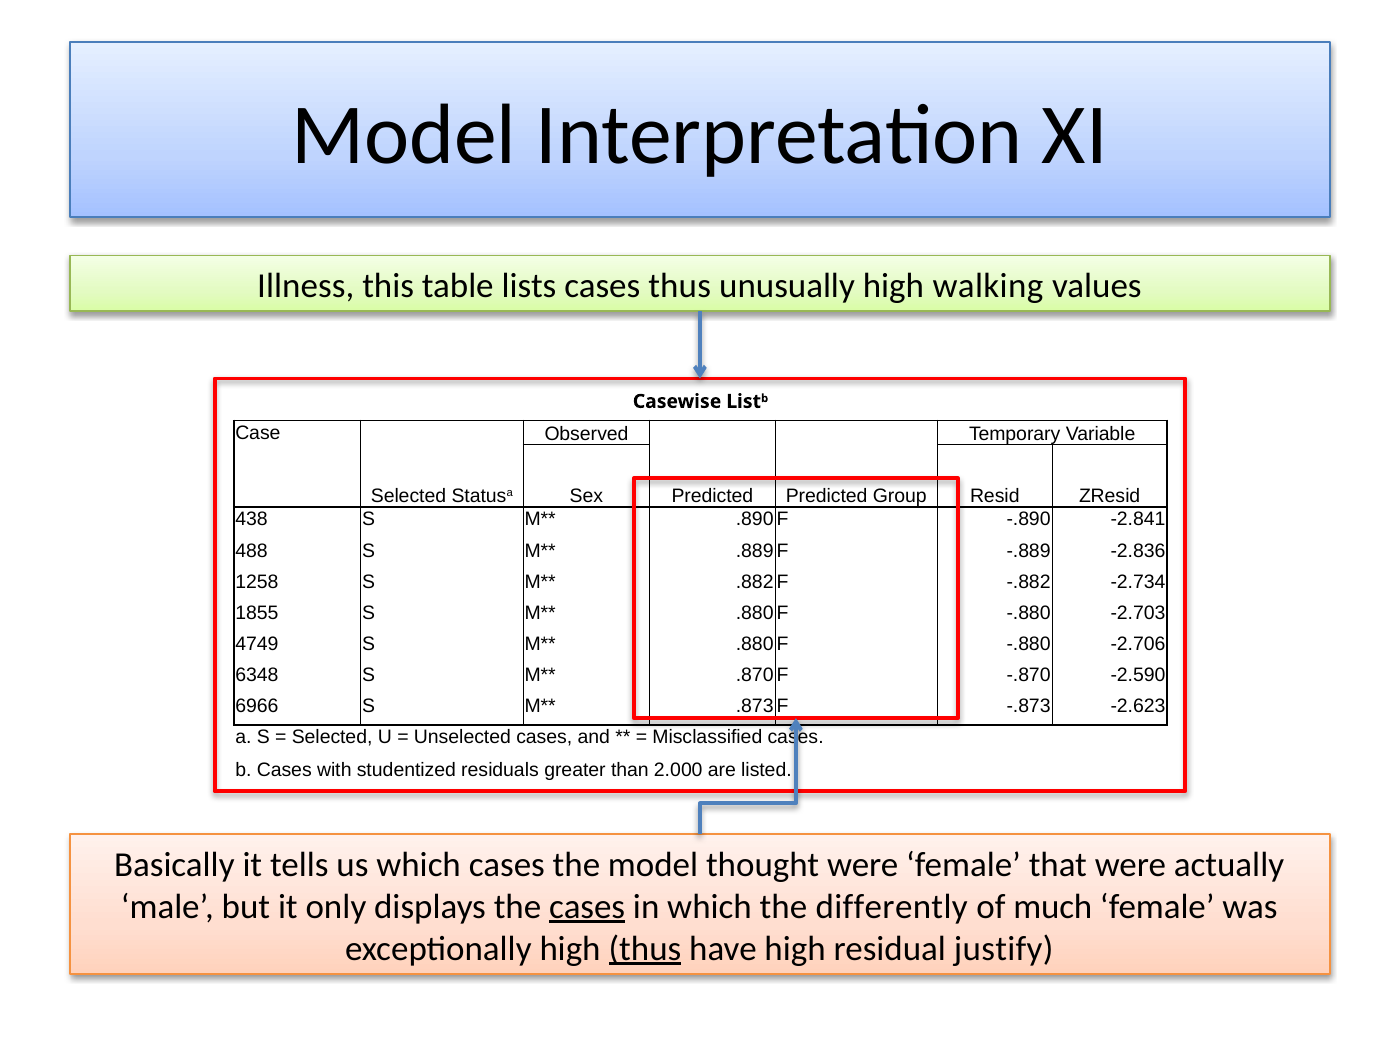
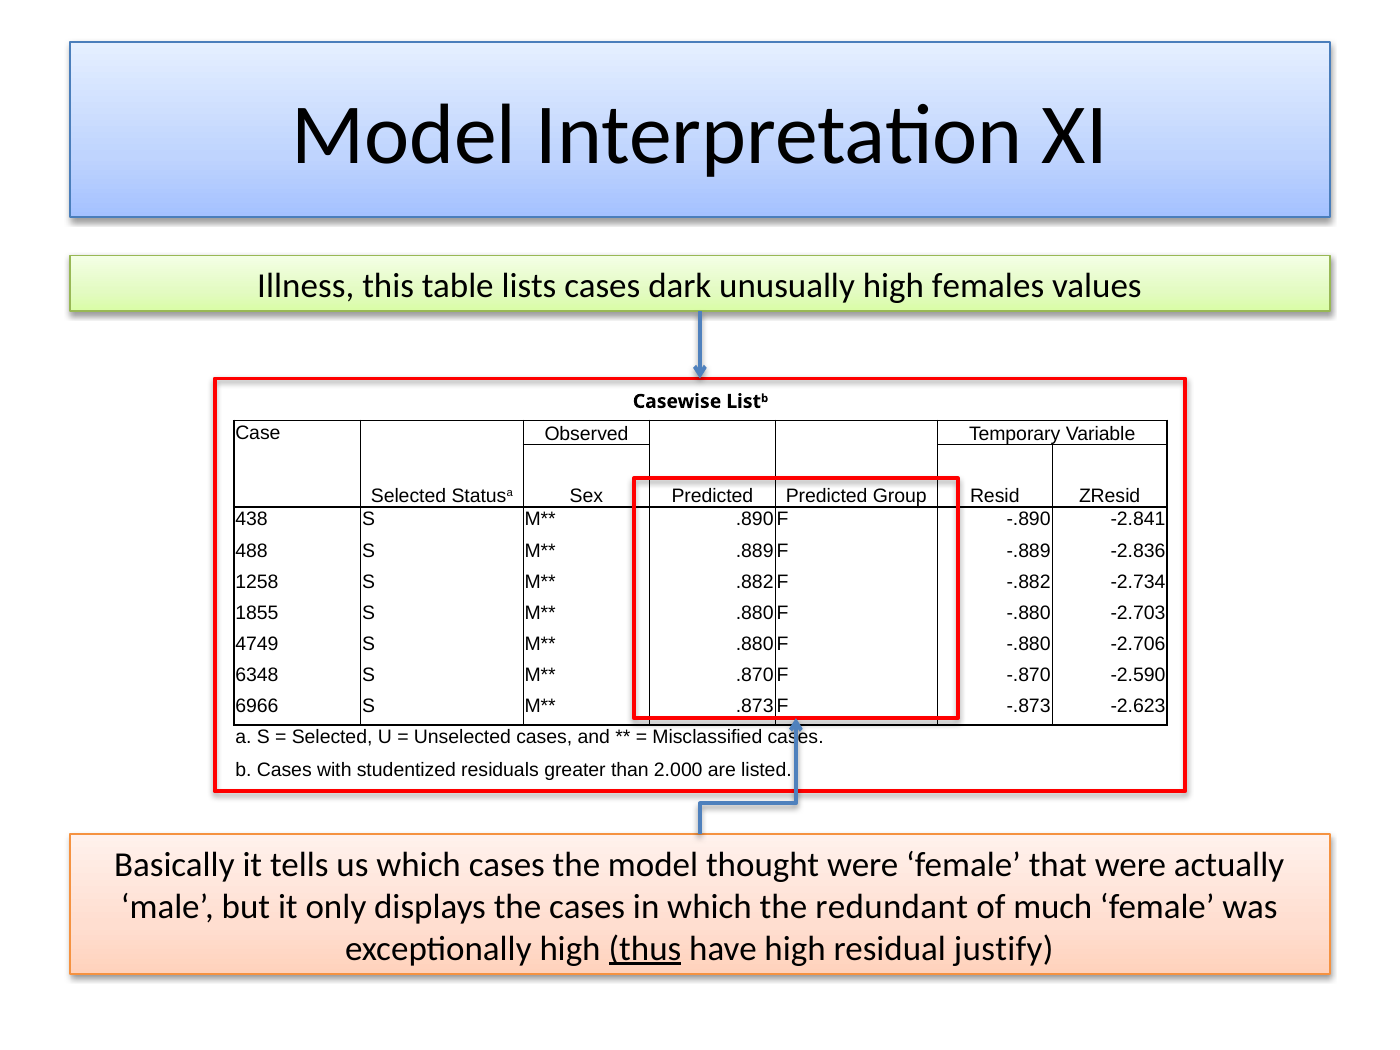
cases thus: thus -> dark
walking: walking -> females
cases at (587, 906) underline: present -> none
differently: differently -> redundant
